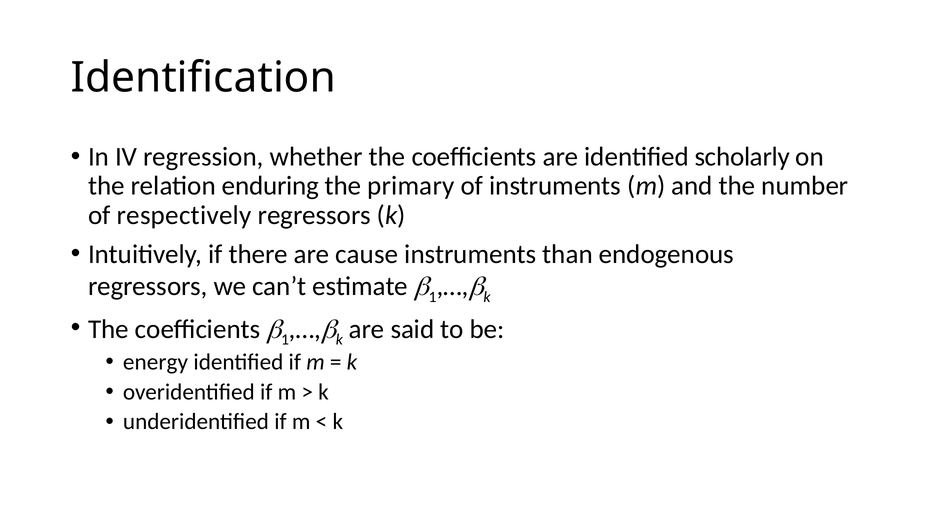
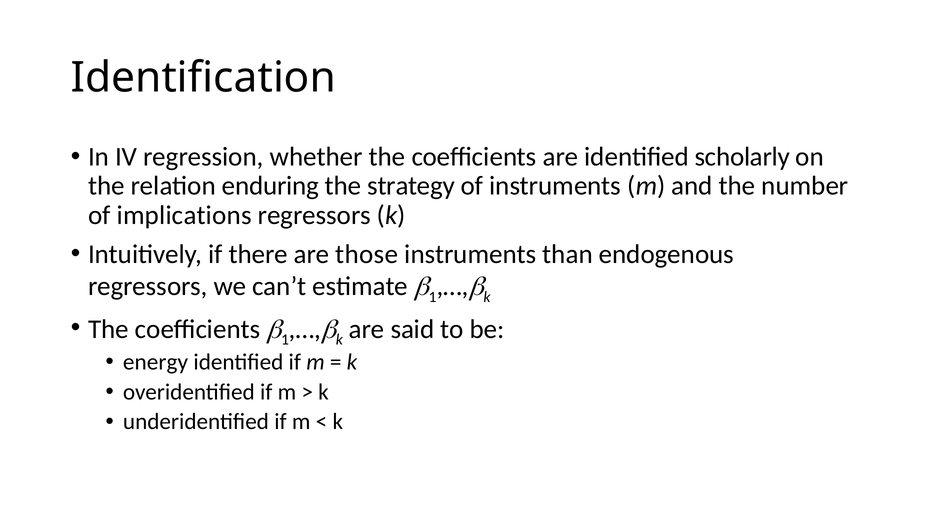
primary: primary -> strategy
respectively: respectively -> implications
cause: cause -> those
